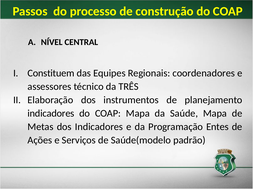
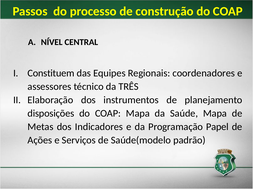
indicadores at (51, 114): indicadores -> disposições
Entes: Entes -> Papel
